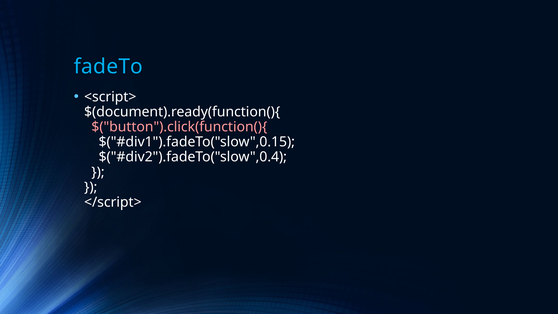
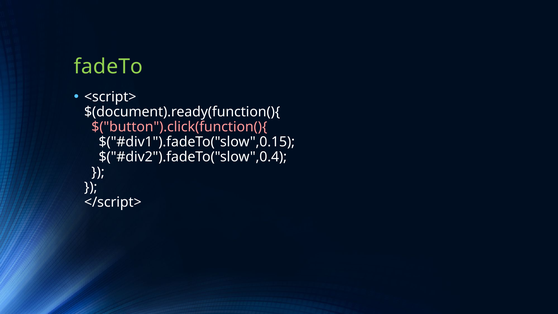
fadeTo colour: light blue -> light green
